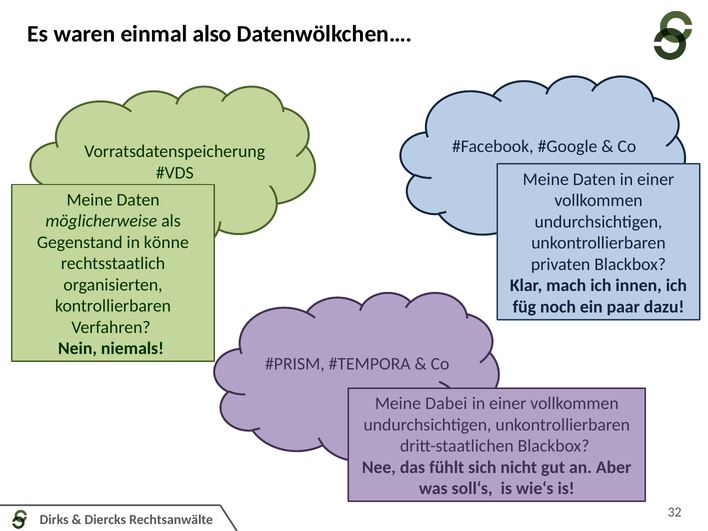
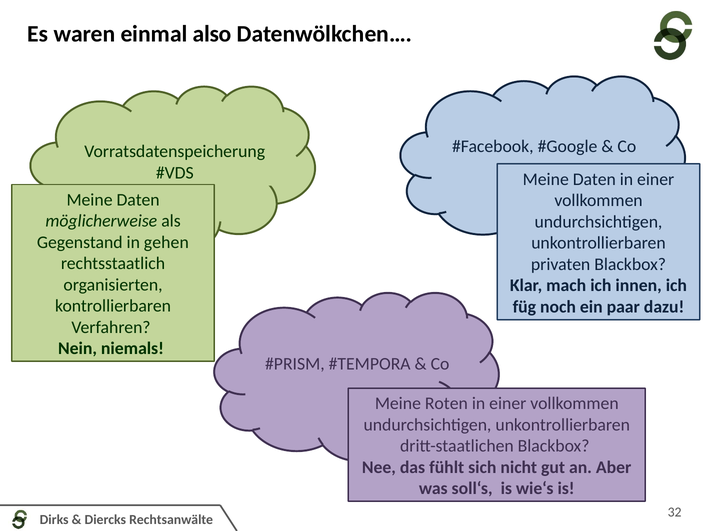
könne: könne -> gehen
Dabei: Dabei -> Roten
